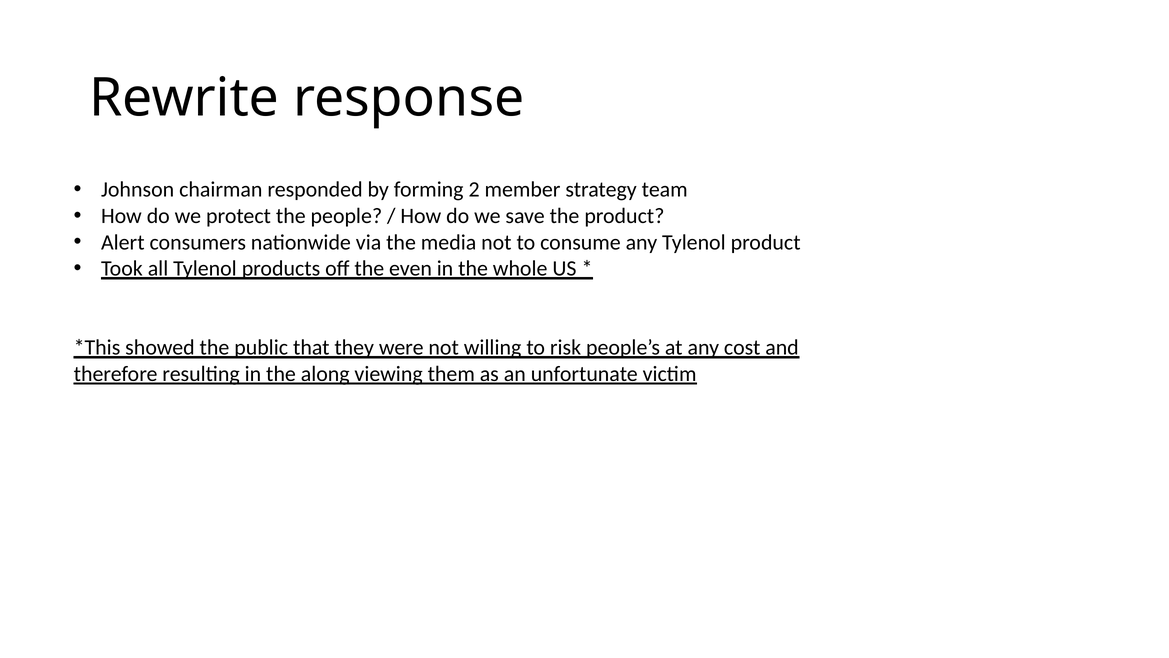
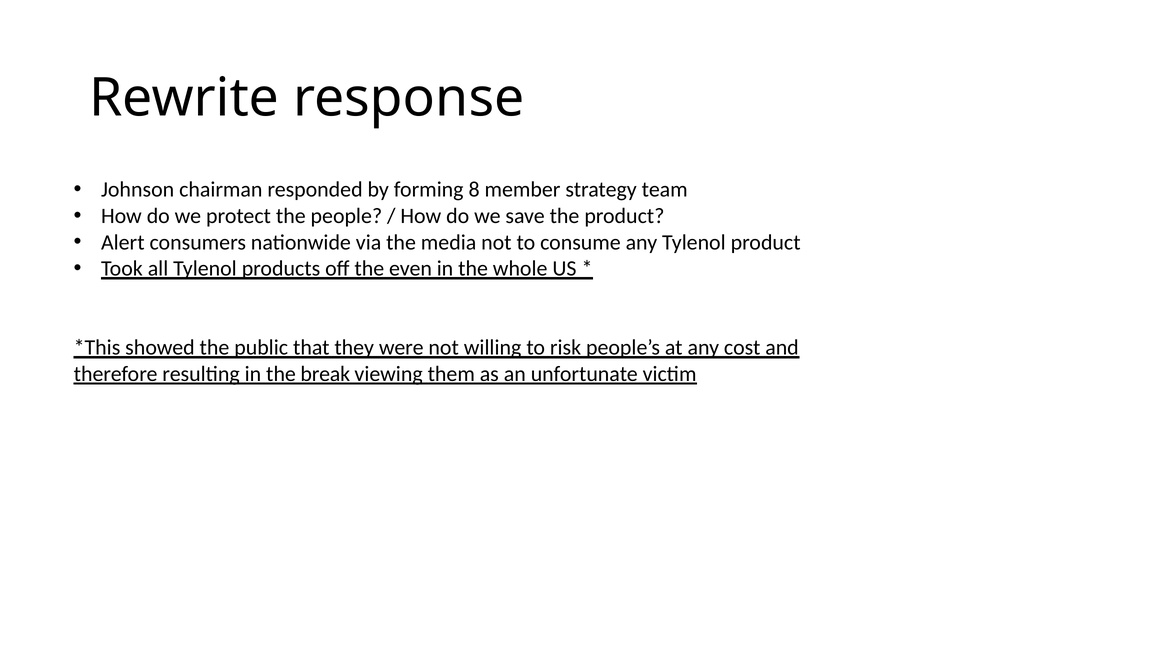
2: 2 -> 8
along: along -> break
